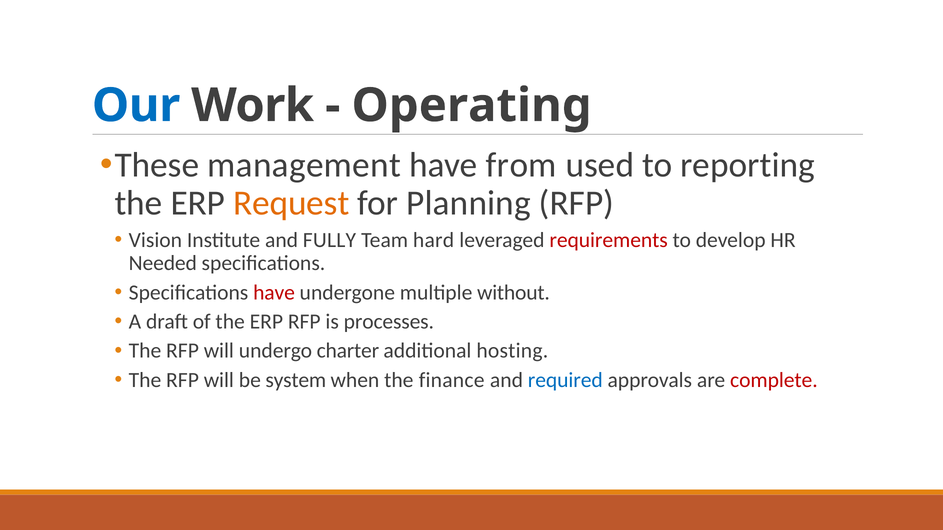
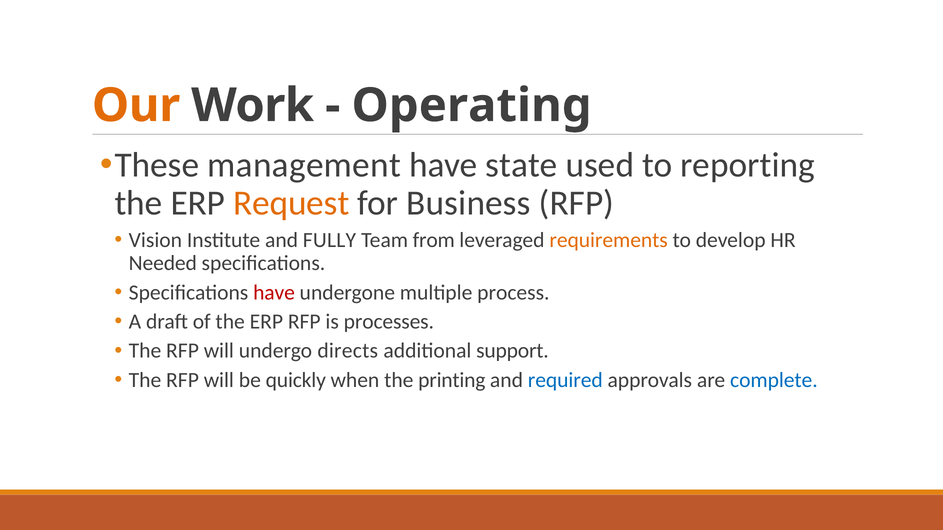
Our colour: blue -> orange
from: from -> state
Planning: Planning -> Business
hard: hard -> from
requirements colour: red -> orange
without: without -> process
charter: charter -> directs
hosting: hosting -> support
system: system -> quickly
finance: finance -> printing
complete colour: red -> blue
